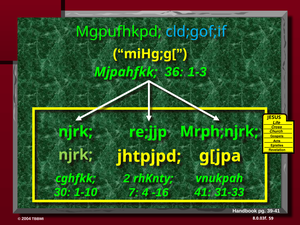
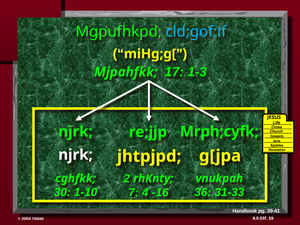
36: 36 -> 17
Mrph;njrk: Mrph;njrk -> Mrph;cyfk
njrk at (76, 155) colour: light green -> white
41: 41 -> 36
